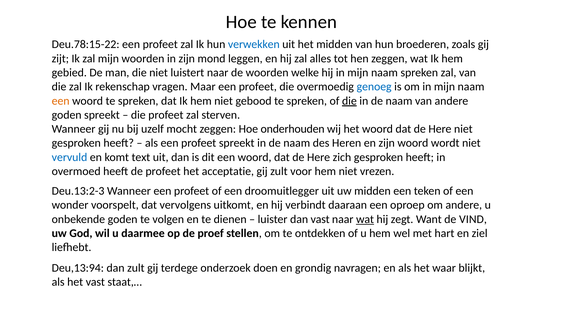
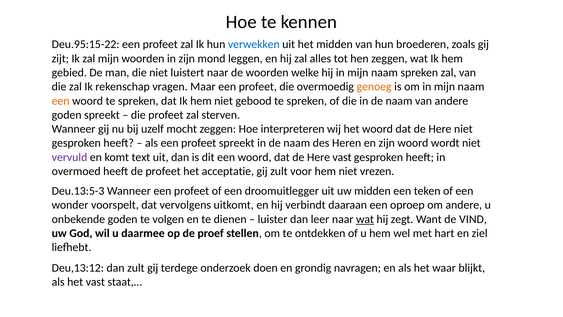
Deu.78:15-22: Deu.78:15-22 -> Deu.95:15-22
genoeg colour: blue -> orange
die at (349, 101) underline: present -> none
onderhouden: onderhouden -> interpreteren
vervuld colour: blue -> purple
Here zich: zich -> vast
Deu.13:2-3: Deu.13:2-3 -> Deu.13:5-3
dan vast: vast -> leer
Deu,13:94: Deu,13:94 -> Deu,13:12
